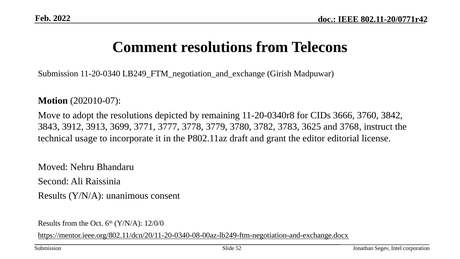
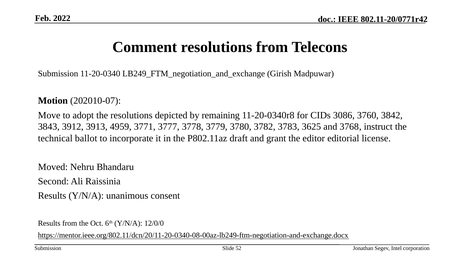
3666: 3666 -> 3086
3699: 3699 -> 4959
usage: usage -> ballot
